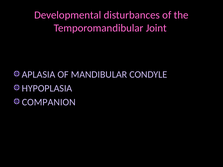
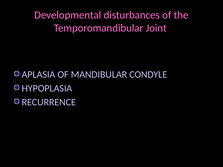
COMPANION: COMPANION -> RECURRENCE
